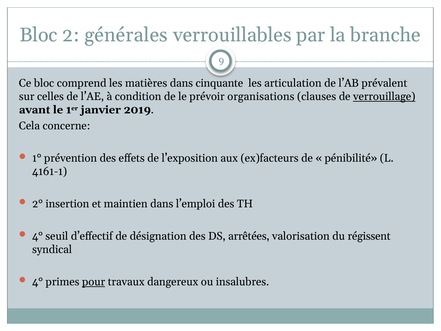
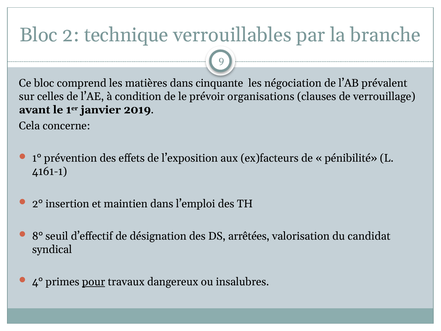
générales: générales -> technique
articulation: articulation -> négociation
verrouillage underline: present -> none
4° at (37, 236): 4° -> 8°
régissent: régissent -> candidat
